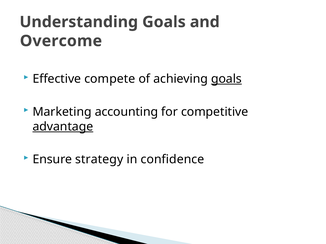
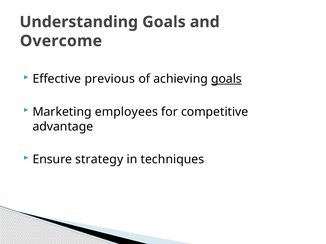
compete: compete -> previous
accounting: accounting -> employees
advantage underline: present -> none
confidence: confidence -> techniques
